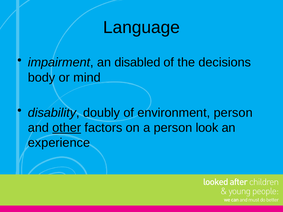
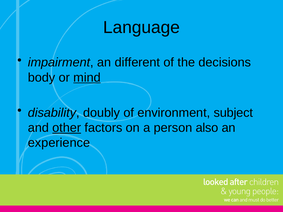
disabled: disabled -> different
mind underline: none -> present
environment person: person -> subject
look: look -> also
